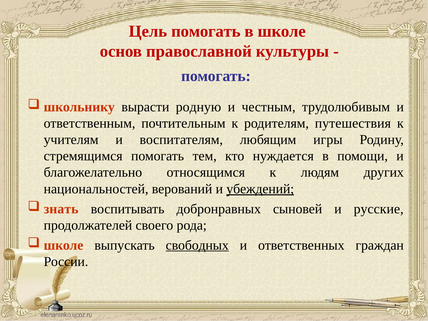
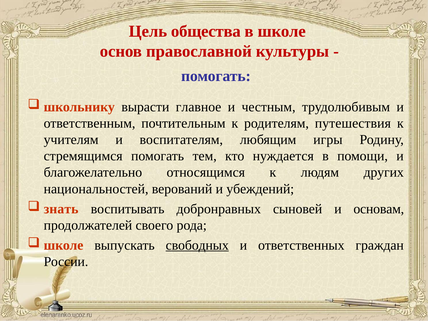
Цель помогать: помогать -> общества
родную: родную -> главное
убеждений underline: present -> none
русские: русские -> основам
